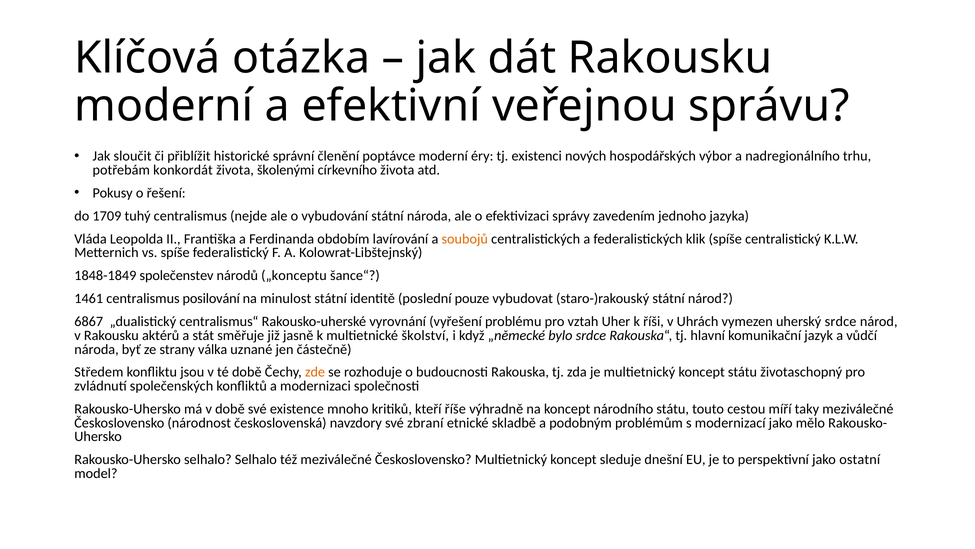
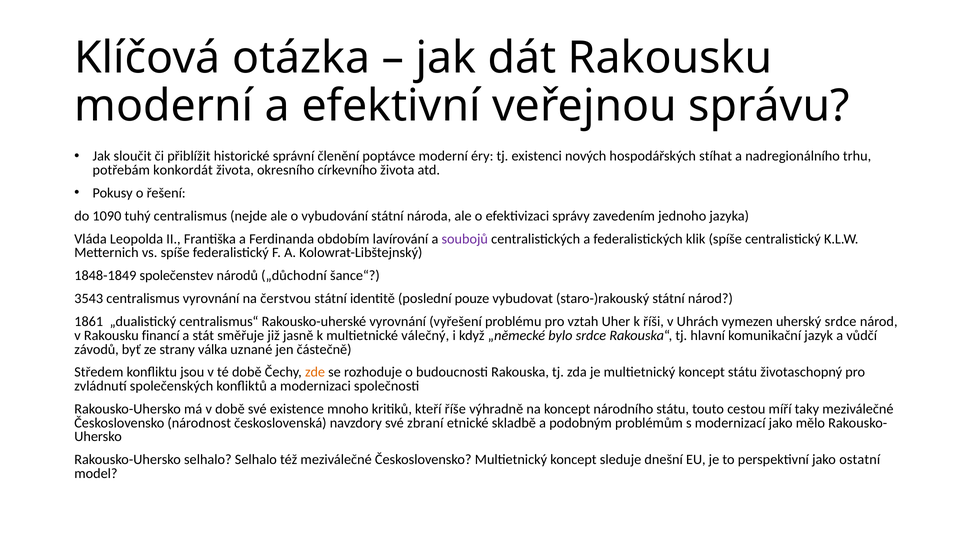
výbor: výbor -> stíhat
školenými: školenými -> okresního
1709: 1709 -> 1090
soubojů colour: orange -> purple
„konceptu: „konceptu -> „důchodní
1461: 1461 -> 3543
centralismus posilování: posilování -> vyrovnání
minulost: minulost -> čerstvou
6867: 6867 -> 1861
aktérů: aktérů -> financí
školství: školství -> válečný
národa at (97, 349): národa -> závodů
